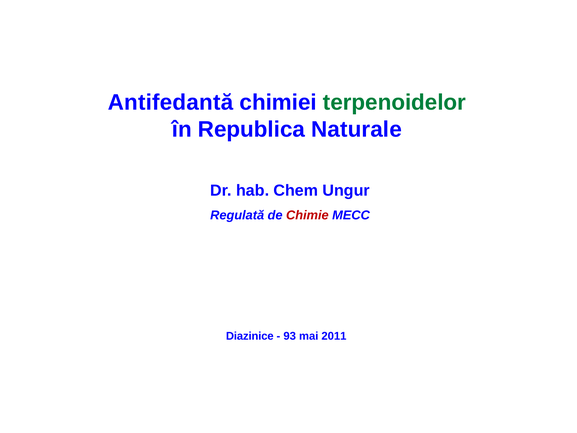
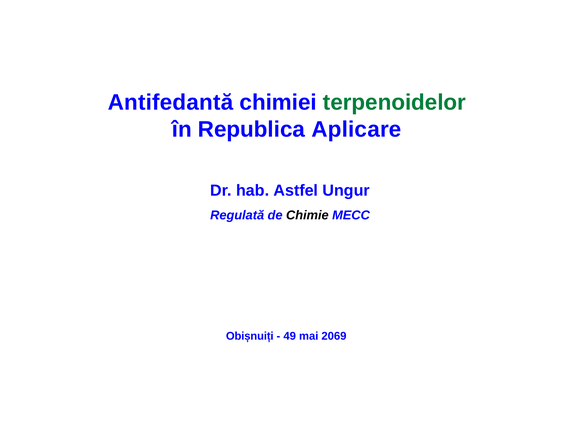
Naturale: Naturale -> Aplicare
Chem: Chem -> Astfel
Chimie colour: red -> black
Diazinice: Diazinice -> Obișnuiți
93: 93 -> 49
2011: 2011 -> 2069
